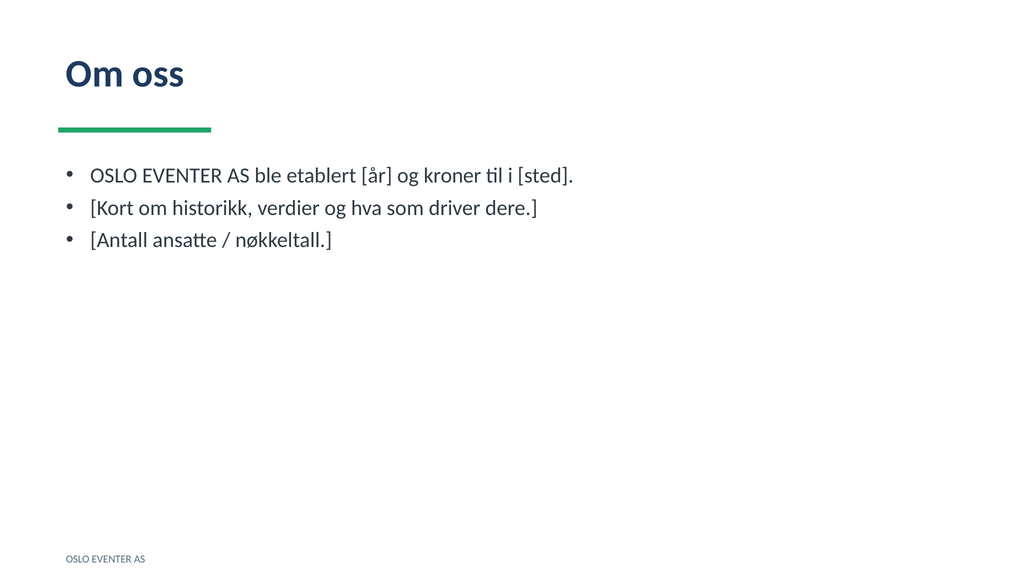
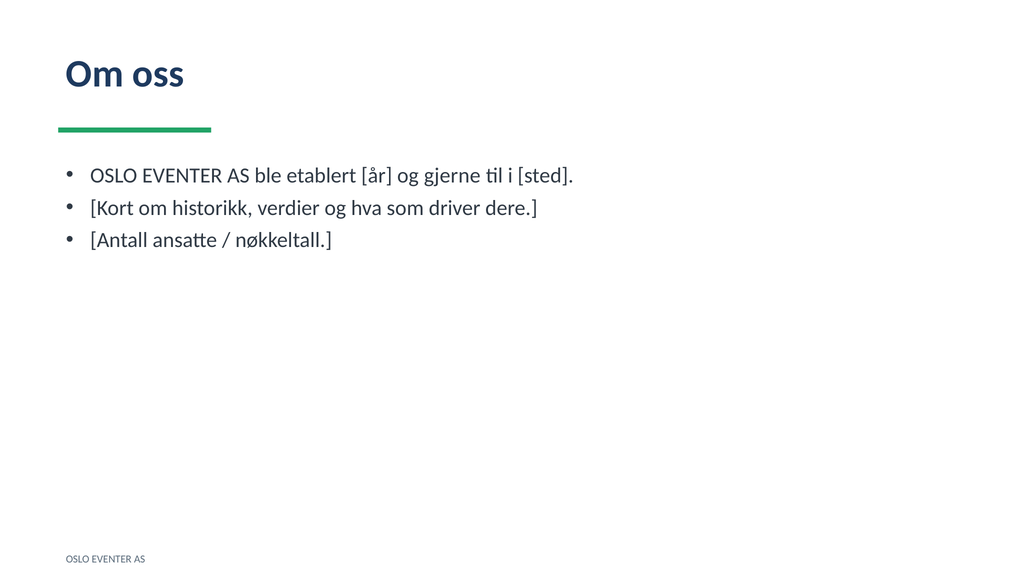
kroner: kroner -> gjerne
